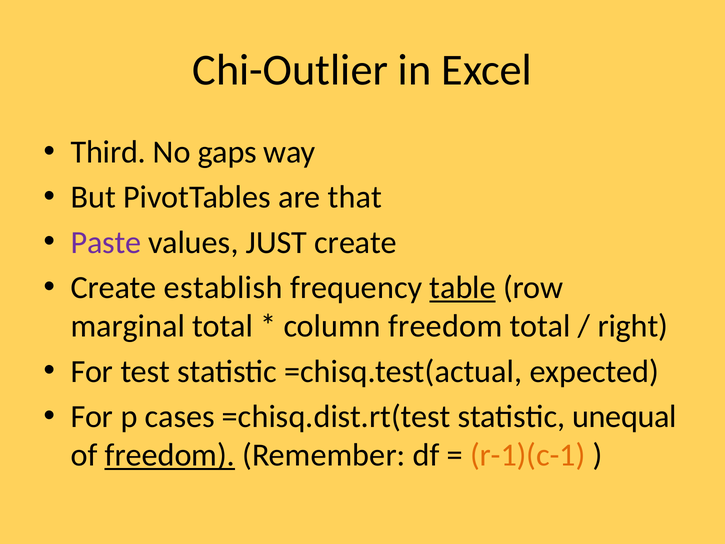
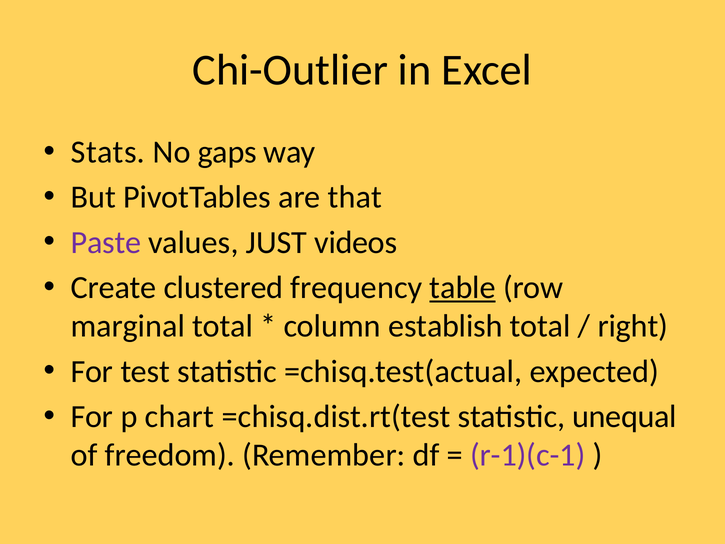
Third: Third -> Stats
JUST create: create -> videos
establish: establish -> clustered
column freedom: freedom -> establish
cases: cases -> chart
freedom at (170, 455) underline: present -> none
r-1)(c-1 colour: orange -> purple
